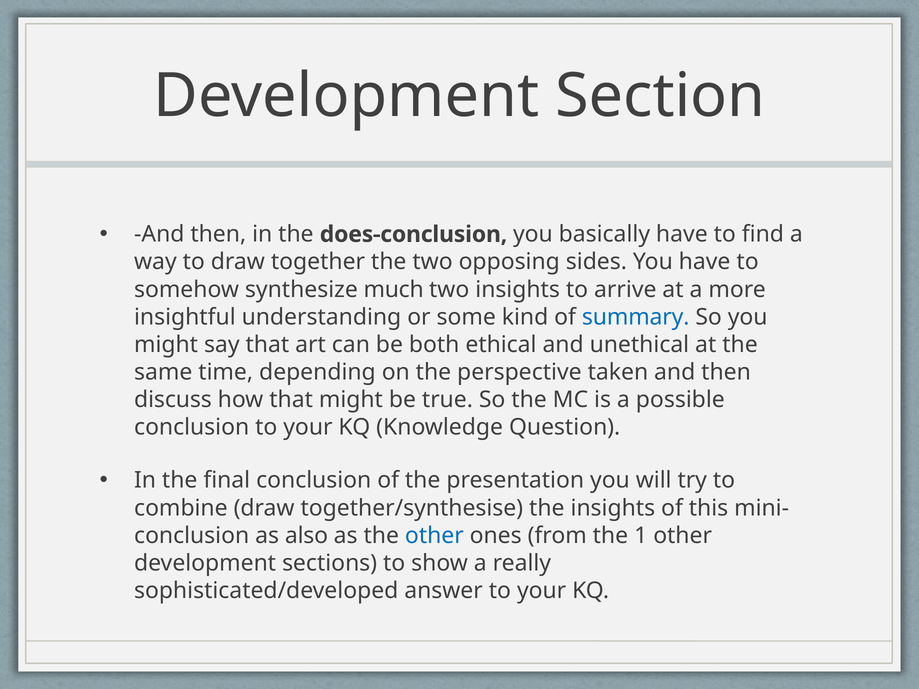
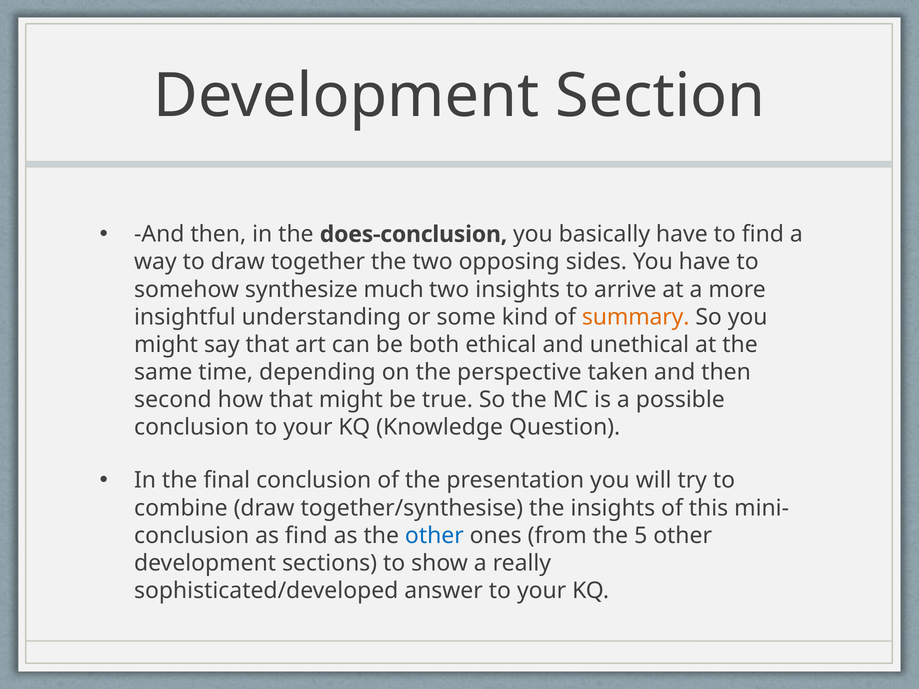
summary colour: blue -> orange
discuss: discuss -> second
as also: also -> find
1: 1 -> 5
